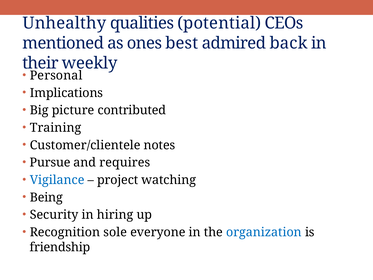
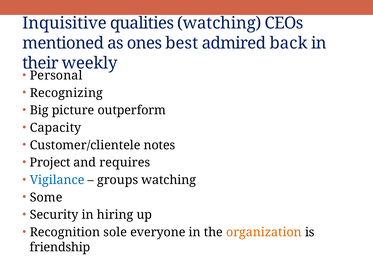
Unhealthy: Unhealthy -> Inquisitive
qualities potential: potential -> watching
Implications: Implications -> Recognizing
contributed: contributed -> outperform
Training: Training -> Capacity
Pursue: Pursue -> Project
project: project -> groups
Being: Being -> Some
organization colour: blue -> orange
